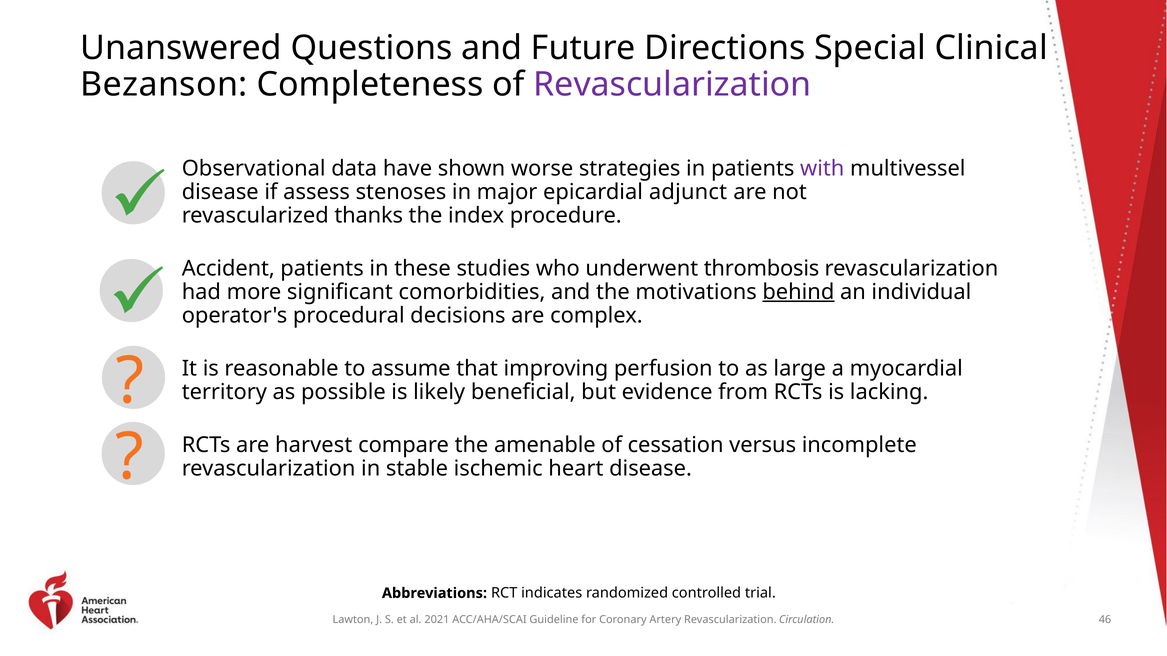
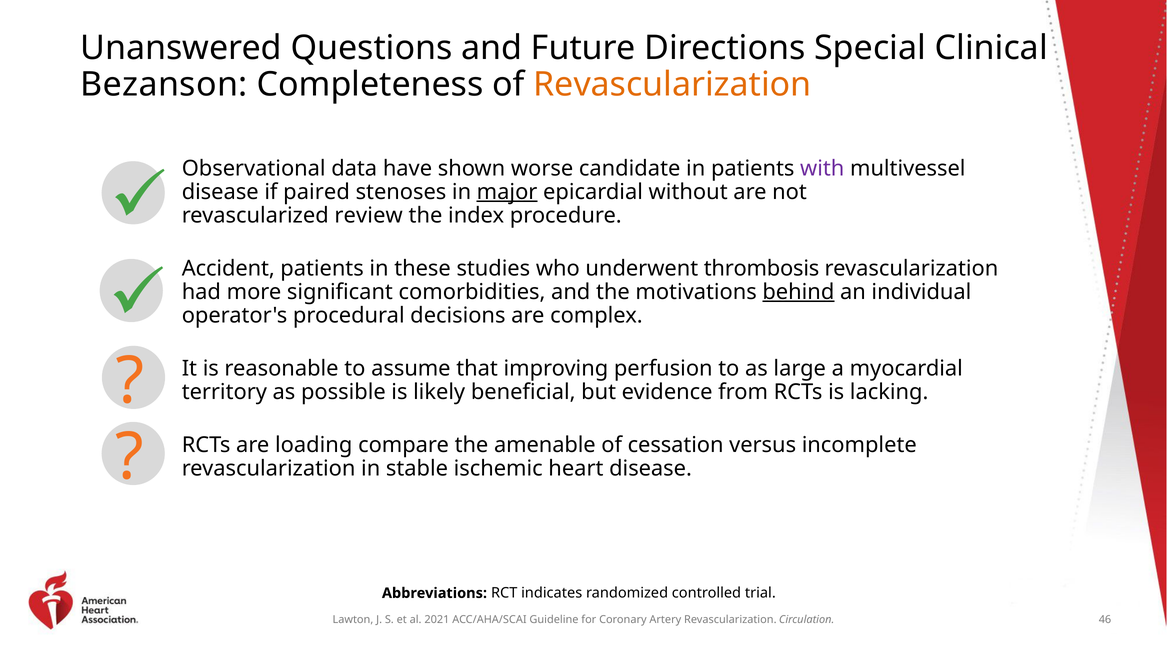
Revascularization at (672, 85) colour: purple -> orange
strategies: strategies -> candidate
assess: assess -> paired
major underline: none -> present
adjunct: adjunct -> without
thanks: thanks -> review
harvest: harvest -> loading
